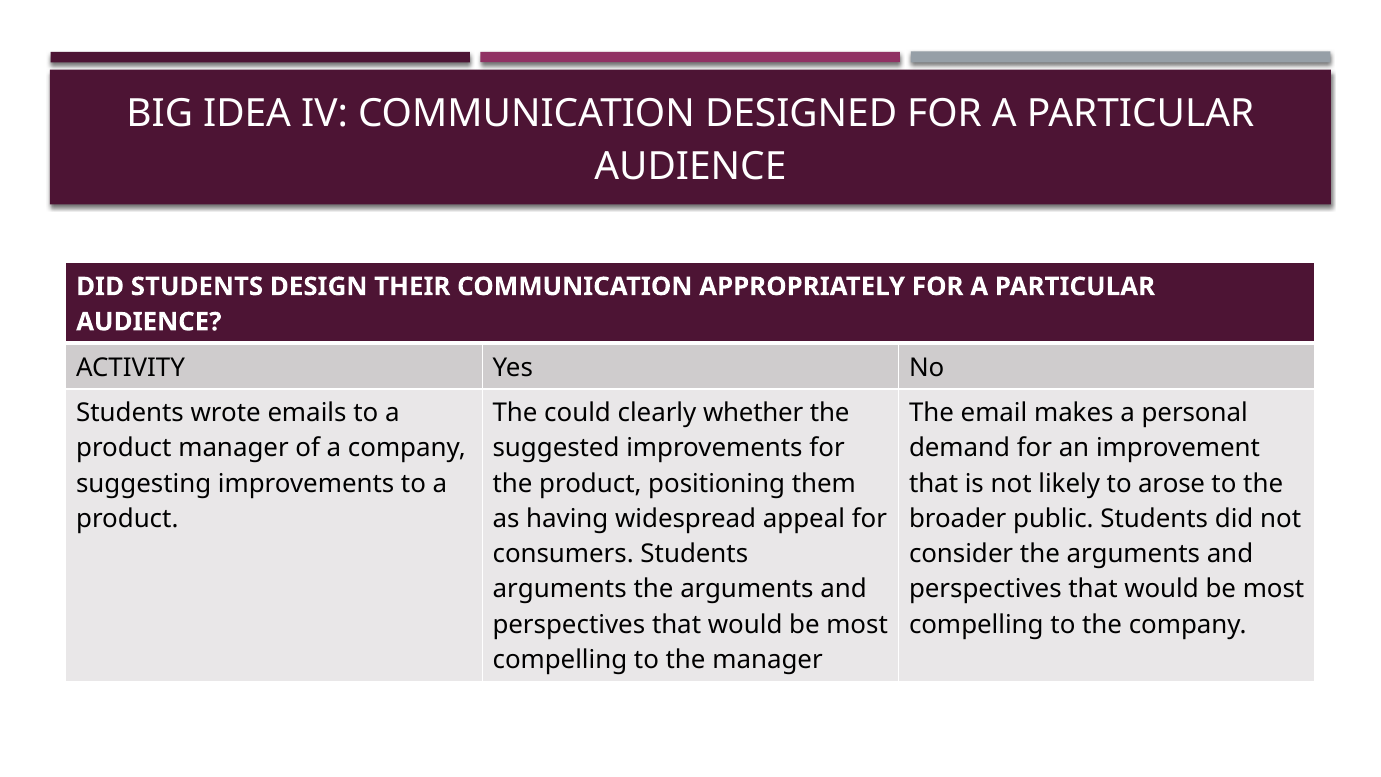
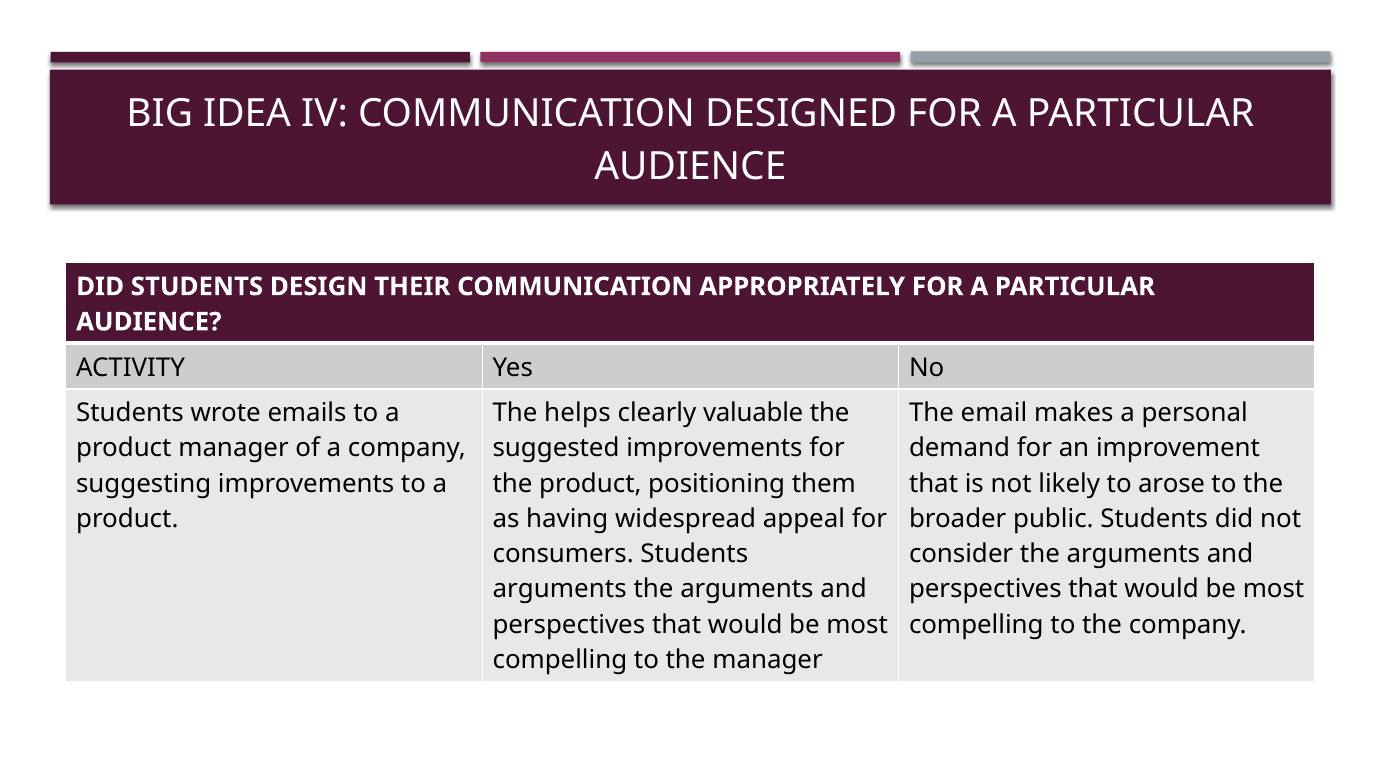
could: could -> helps
whether: whether -> valuable
